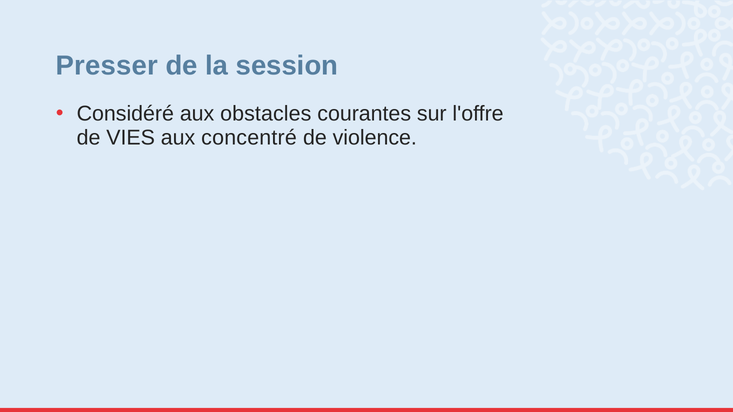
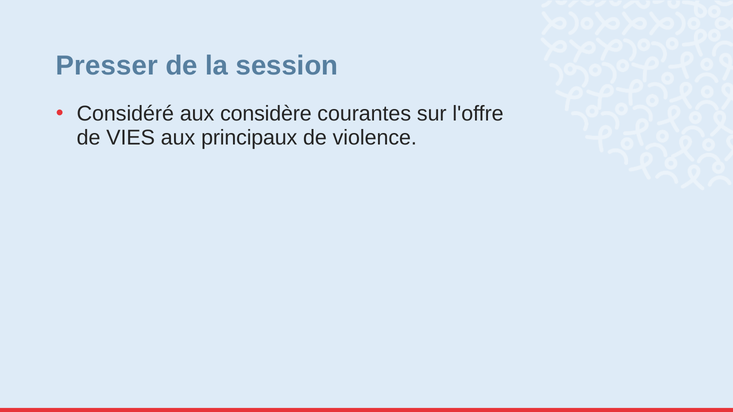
obstacles: obstacles -> considère
concentré: concentré -> principaux
